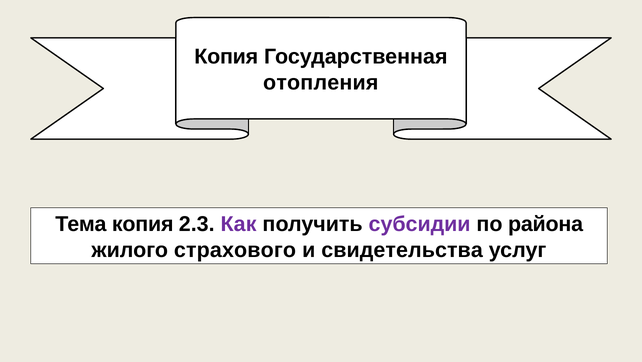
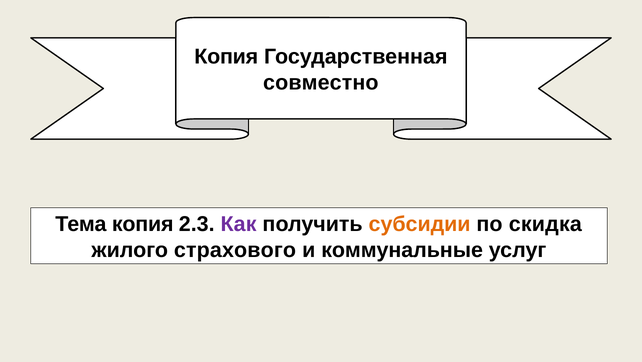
отопления: отопления -> совместно
субсидии colour: purple -> orange
района: района -> скидка
свидетельства: свидетельства -> коммунальные
